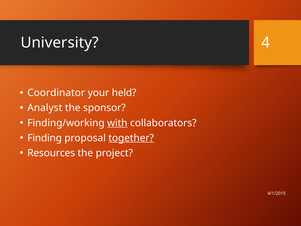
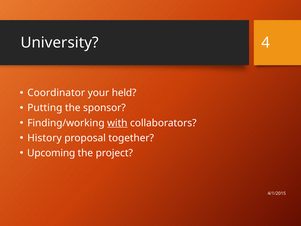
Analyst: Analyst -> Putting
Finding: Finding -> History
together underline: present -> none
Resources: Resources -> Upcoming
